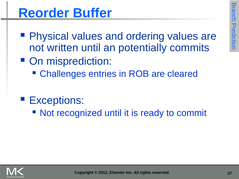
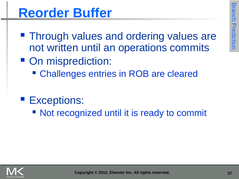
Physical: Physical -> Through
potentially: potentially -> operations
